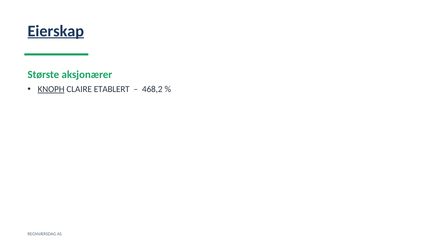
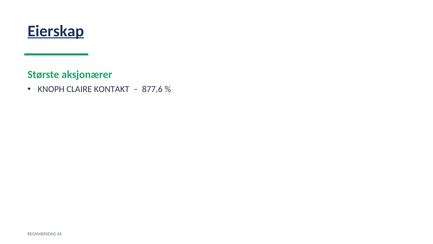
KNOPH underline: present -> none
ETABLERT: ETABLERT -> KONTAKT
468,2: 468,2 -> 877,6
